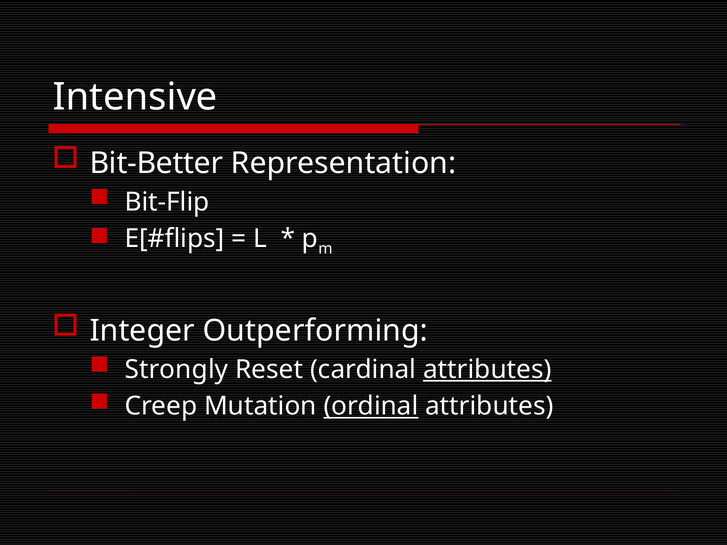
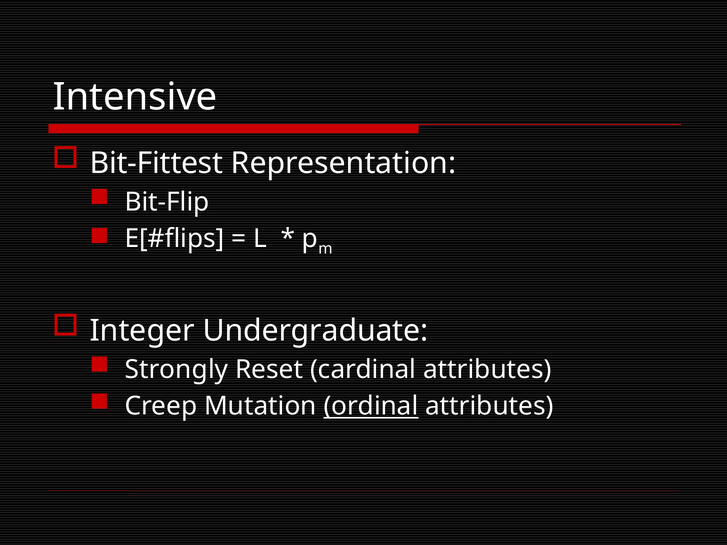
Bit-Better: Bit-Better -> Bit-Fittest
Outperforming: Outperforming -> Undergraduate
attributes at (487, 370) underline: present -> none
